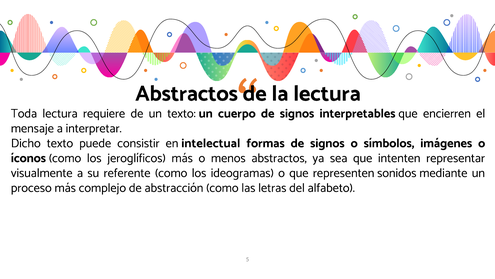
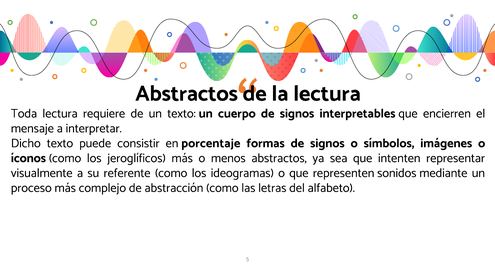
intelectual: intelectual -> porcentaje
